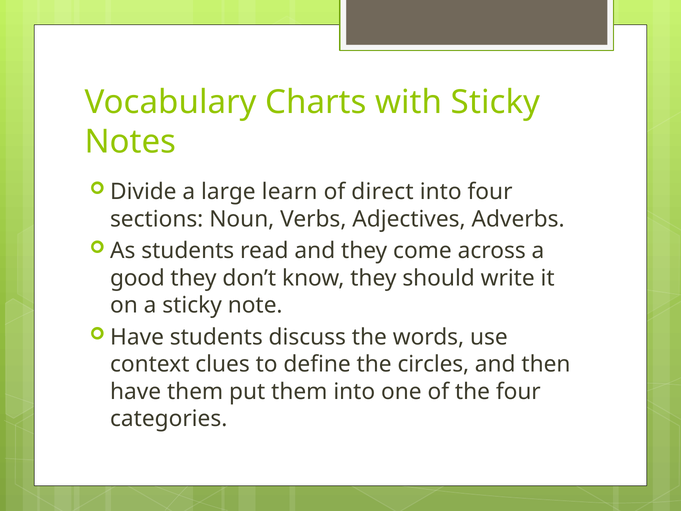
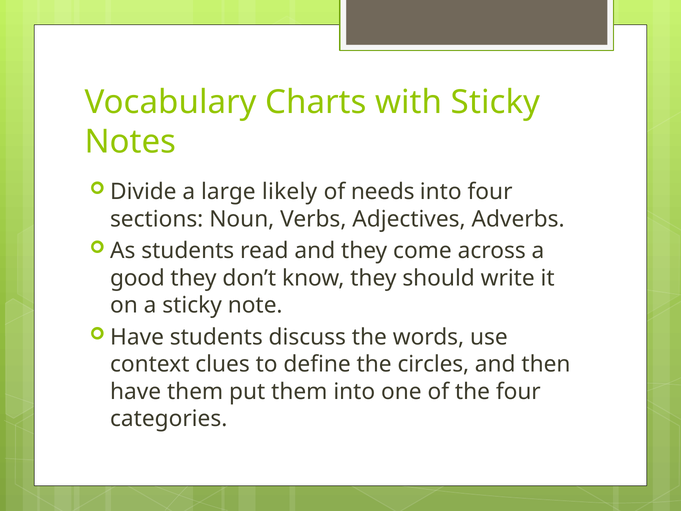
learn: learn -> likely
direct: direct -> needs
